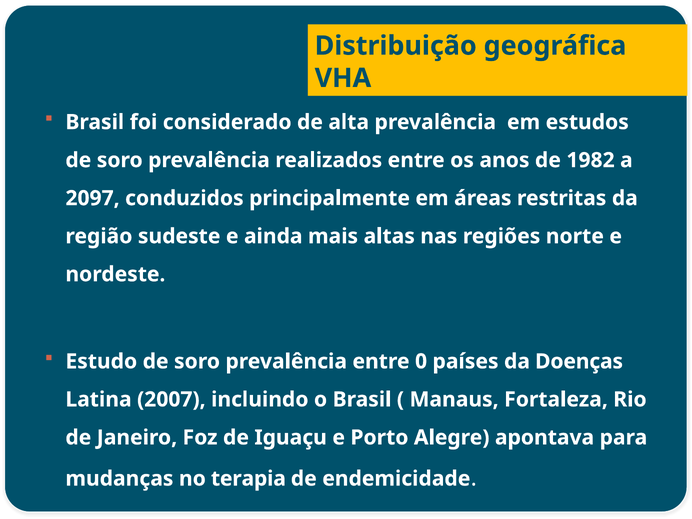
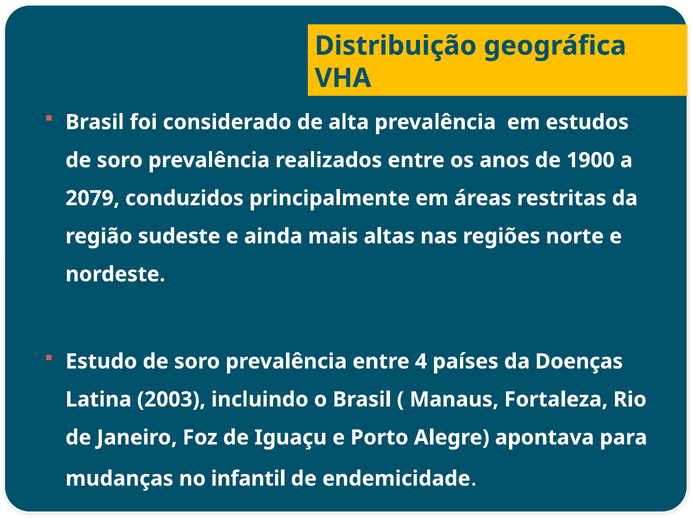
1982: 1982 -> 1900
2097: 2097 -> 2079
0: 0 -> 4
2007: 2007 -> 2003
terapia: terapia -> infantil
